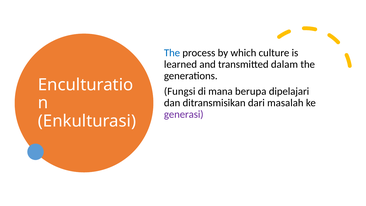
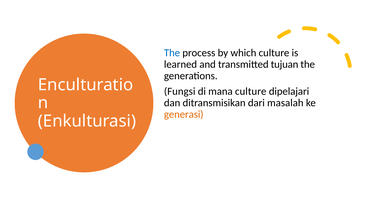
dalam: dalam -> tujuan
mana berupa: berupa -> culture
generasi colour: purple -> orange
